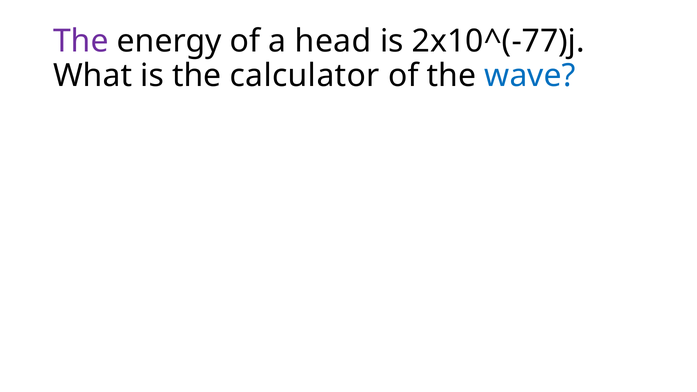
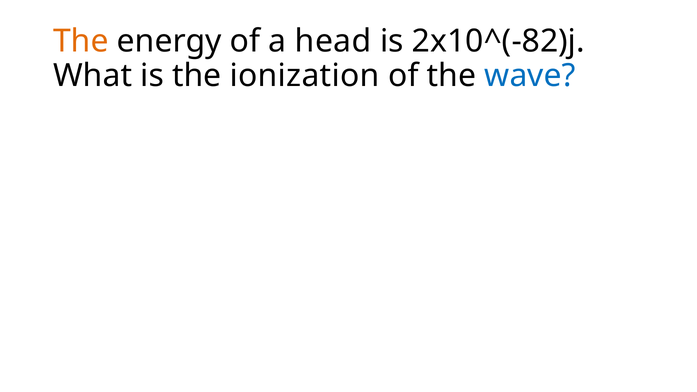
The at (81, 41) colour: purple -> orange
2x10^(-77)j: 2x10^(-77)j -> 2x10^(-82)j
calculator: calculator -> ionization
